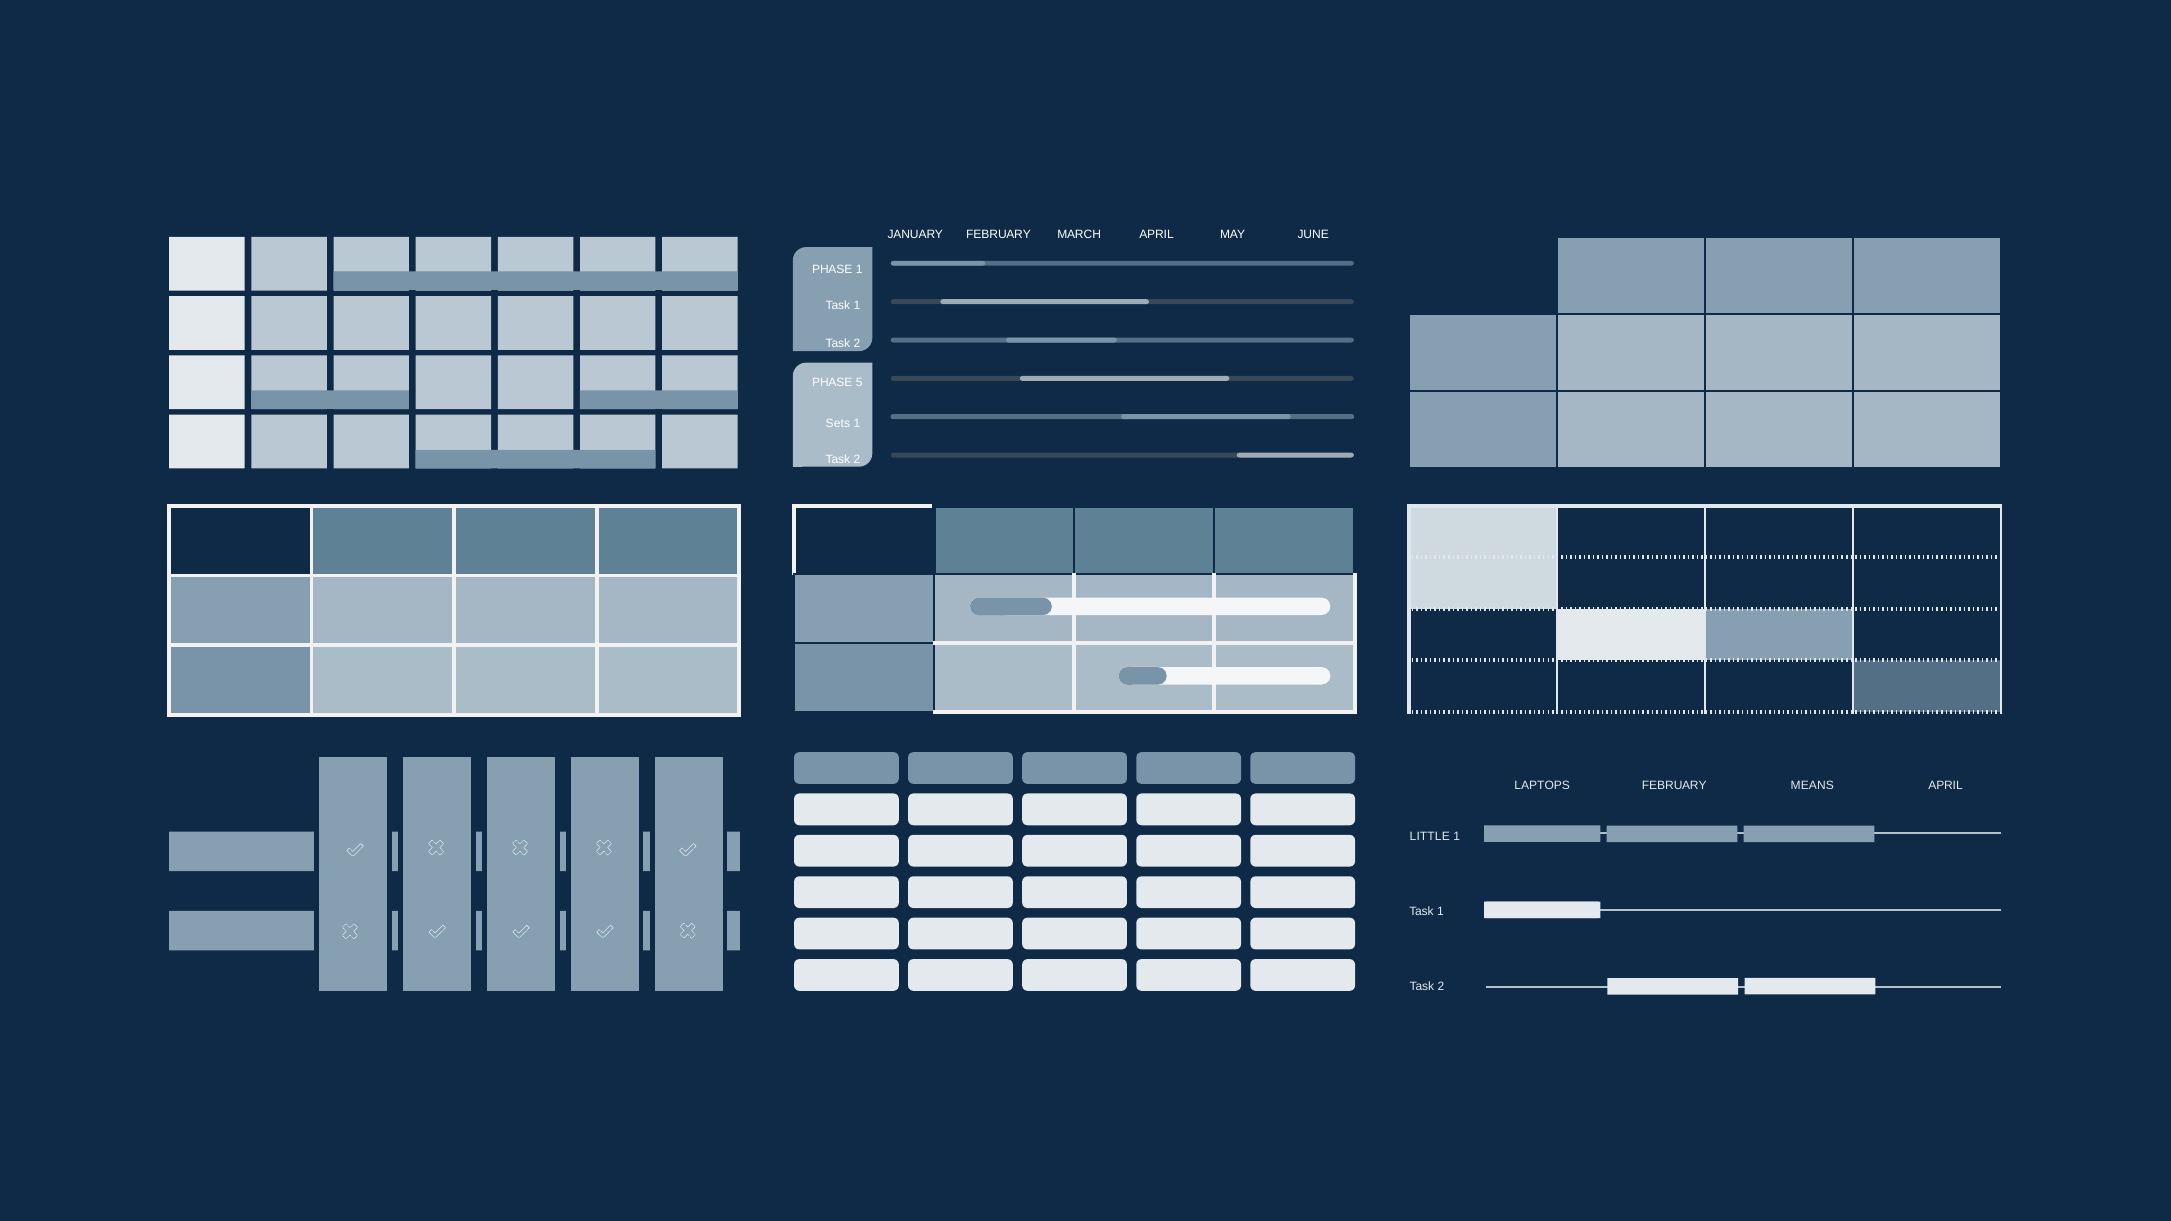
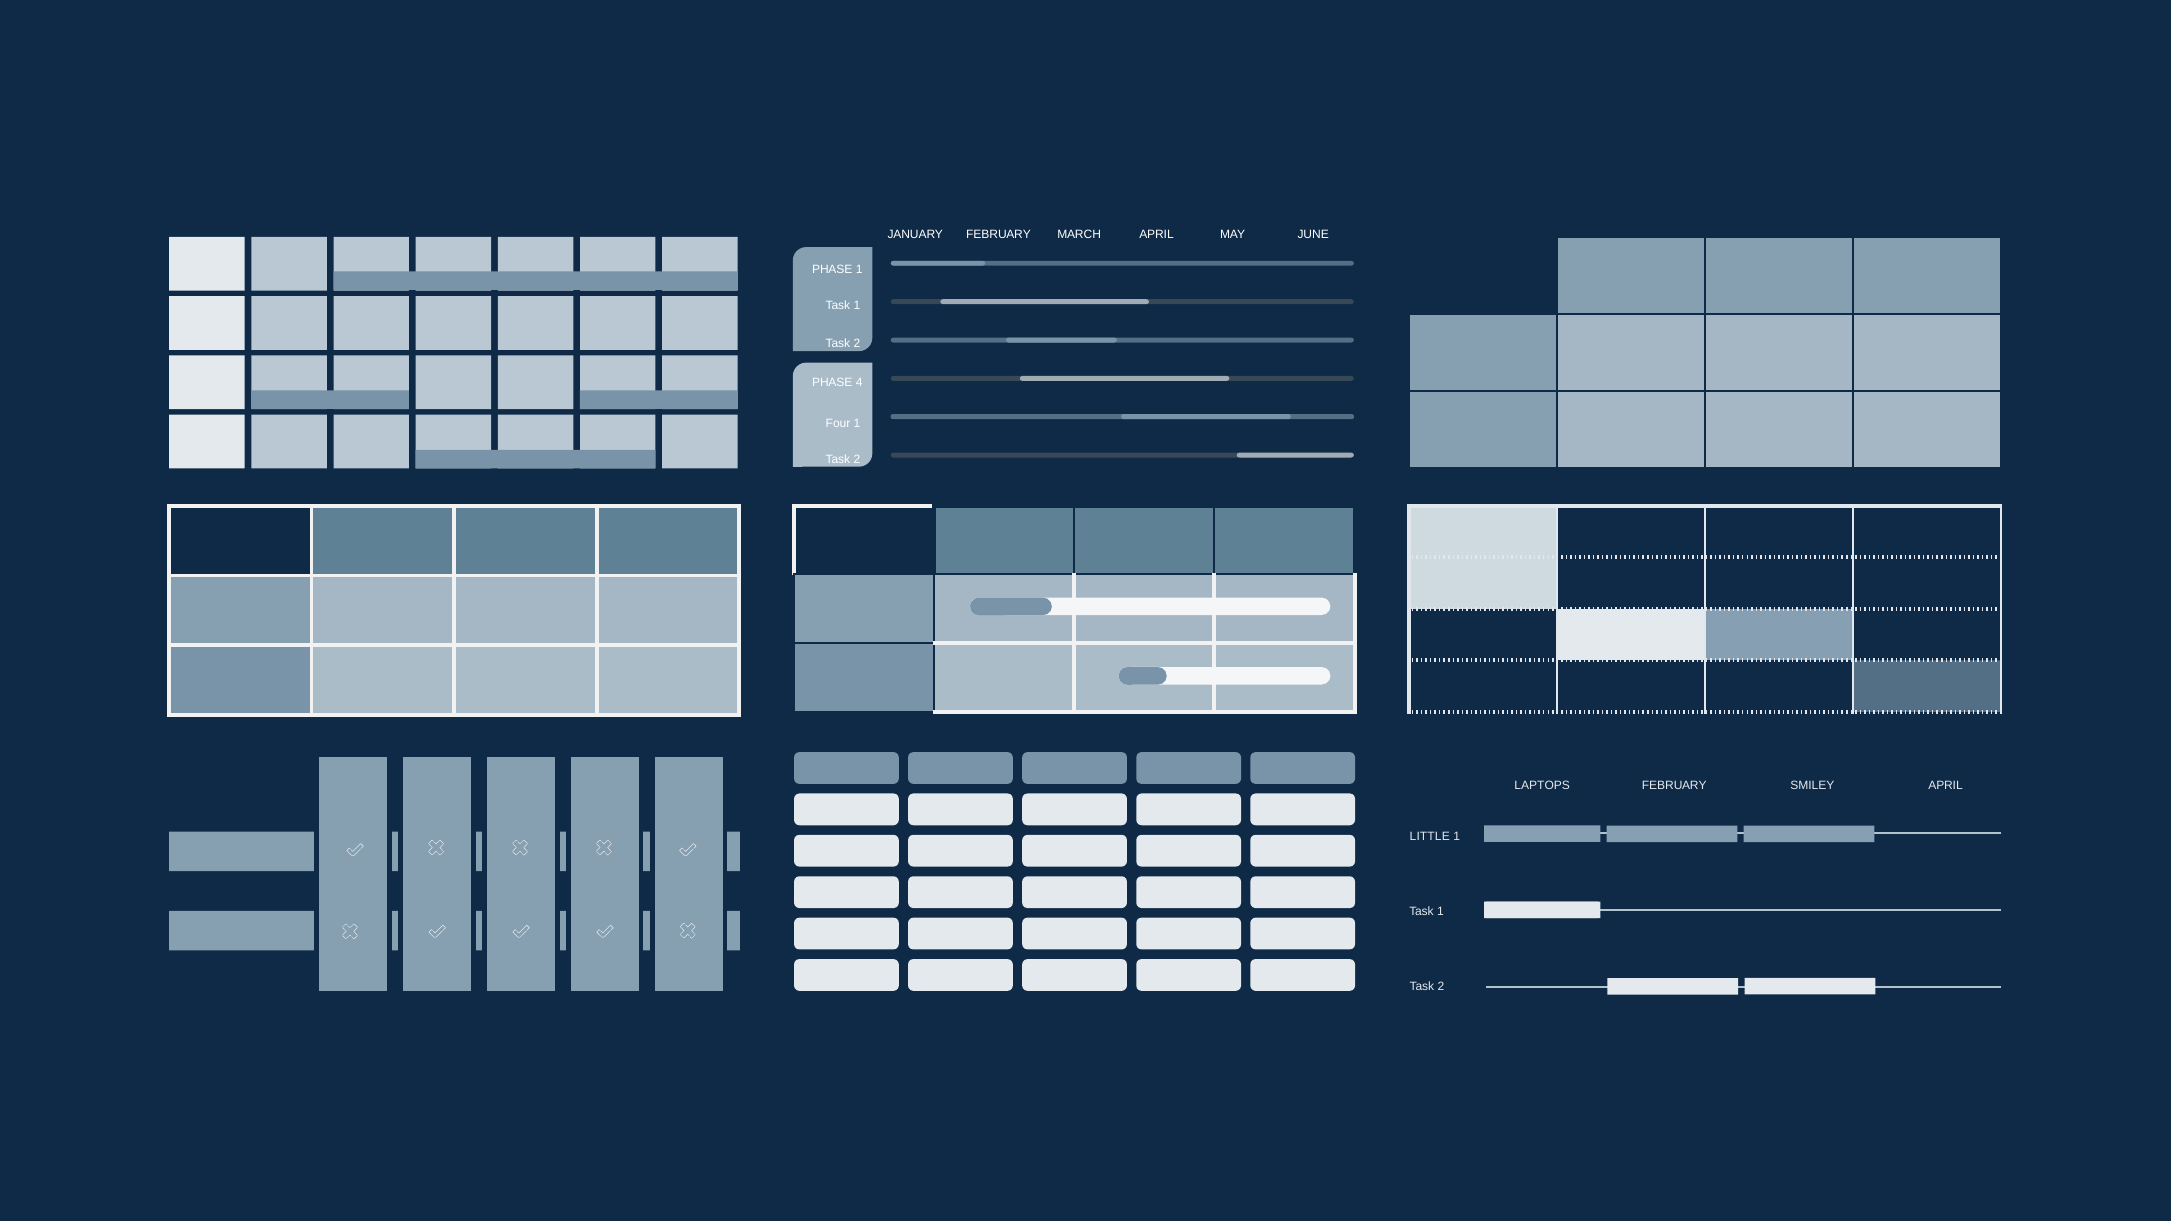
5: 5 -> 4
Sets: Sets -> Four
MEANS: MEANS -> SMILEY
